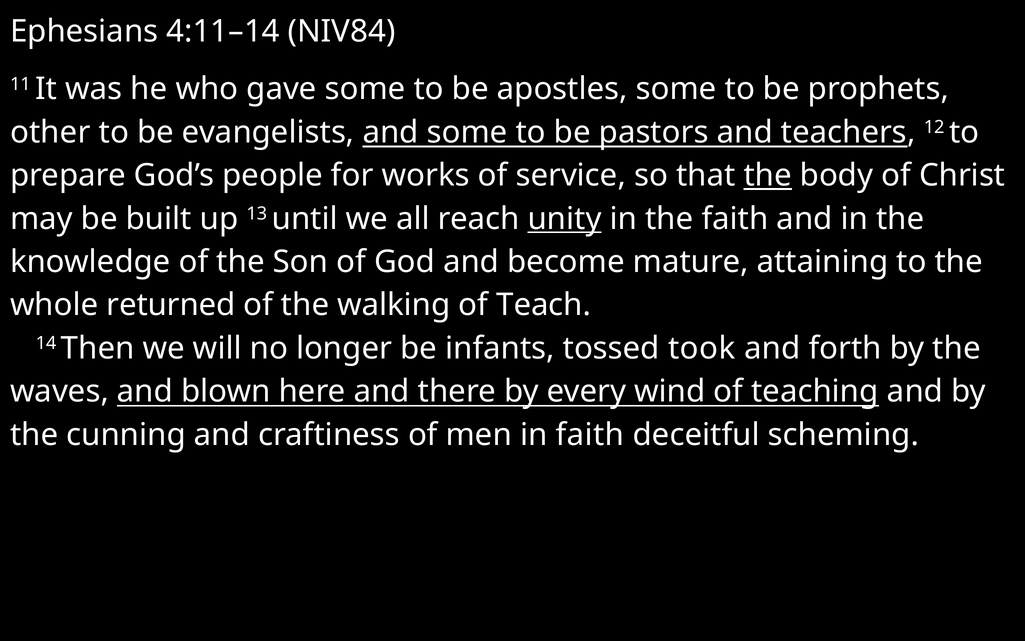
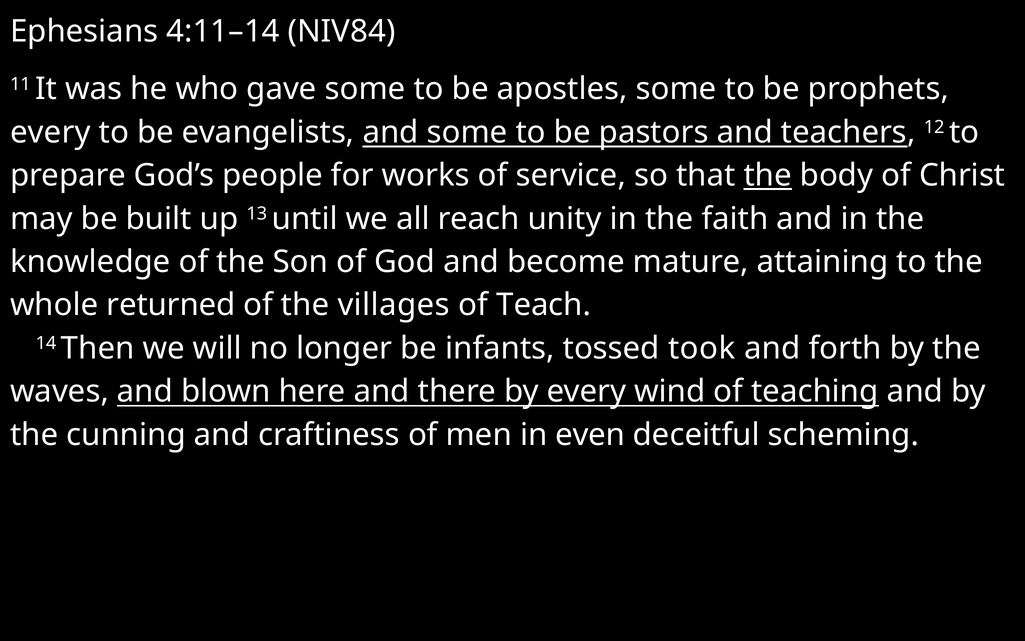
other at (50, 132): other -> every
unity underline: present -> none
walking: walking -> villages
in faith: faith -> even
